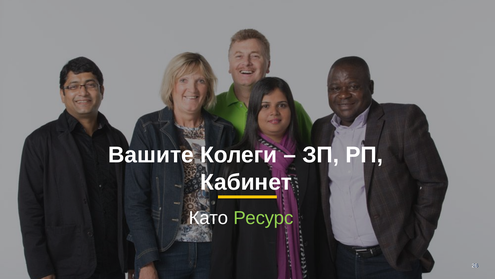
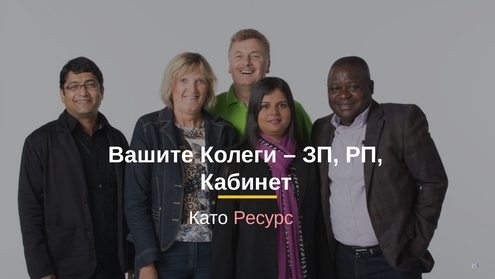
Ресурс colour: light green -> pink
